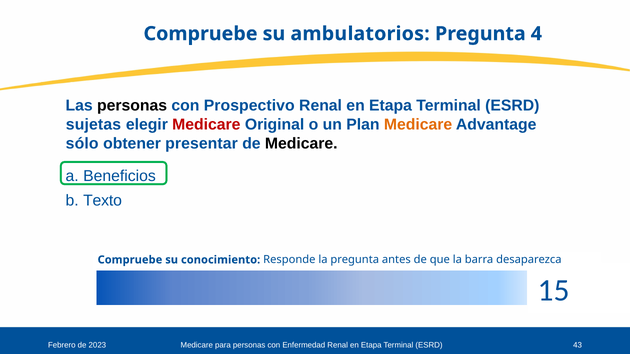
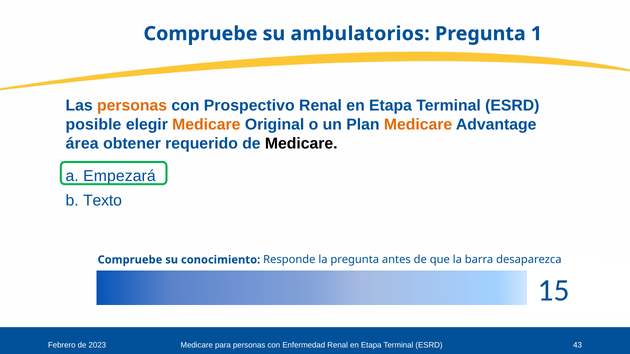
4: 4 -> 1
personas at (132, 106) colour: black -> orange
sujetas: sujetas -> posible
Medicare at (206, 125) colour: red -> orange
sólo: sólo -> área
presentar: presentar -> requerido
Beneficios: Beneficios -> Empezará
